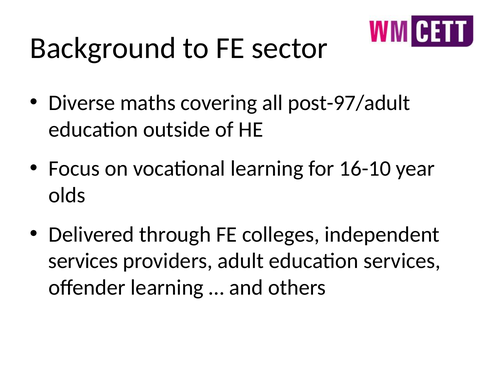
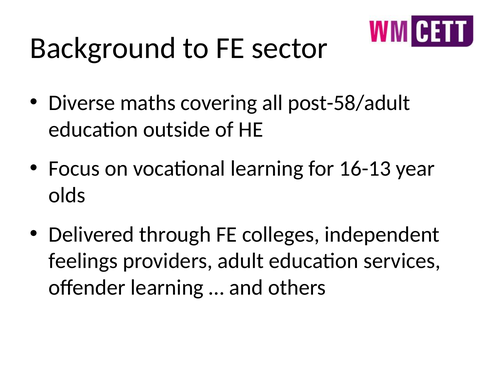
post-97/adult: post-97/adult -> post-58/adult
16-10: 16-10 -> 16-13
services at (83, 261): services -> feelings
